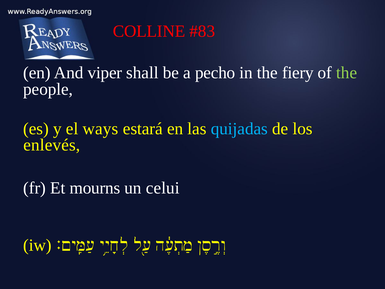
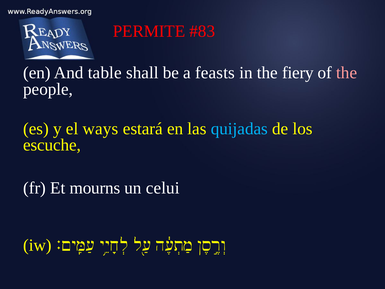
COLLINE: COLLINE -> PERMITE
viper: viper -> table
pecho: pecho -> feasts
the at (347, 73) colour: light green -> pink
enlevés: enlevés -> escuche
